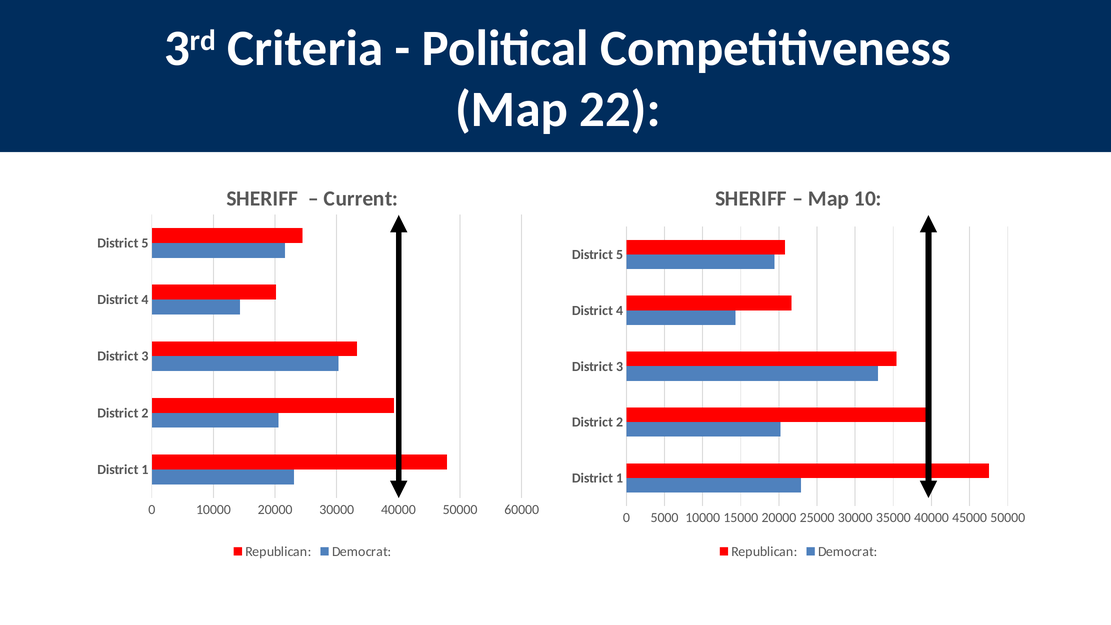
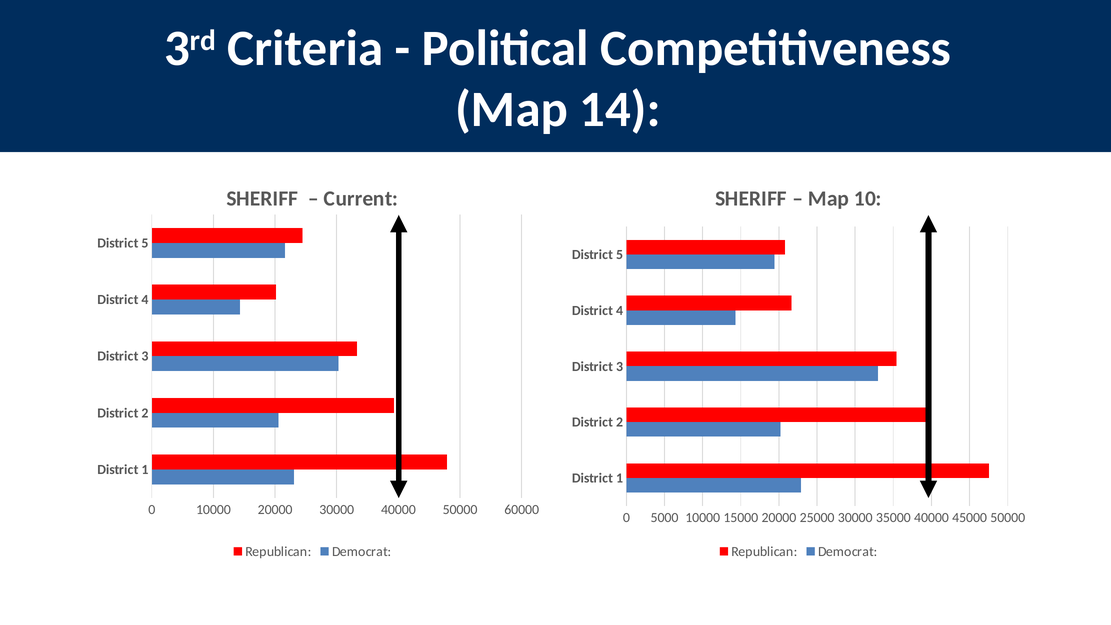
22: 22 -> 14
